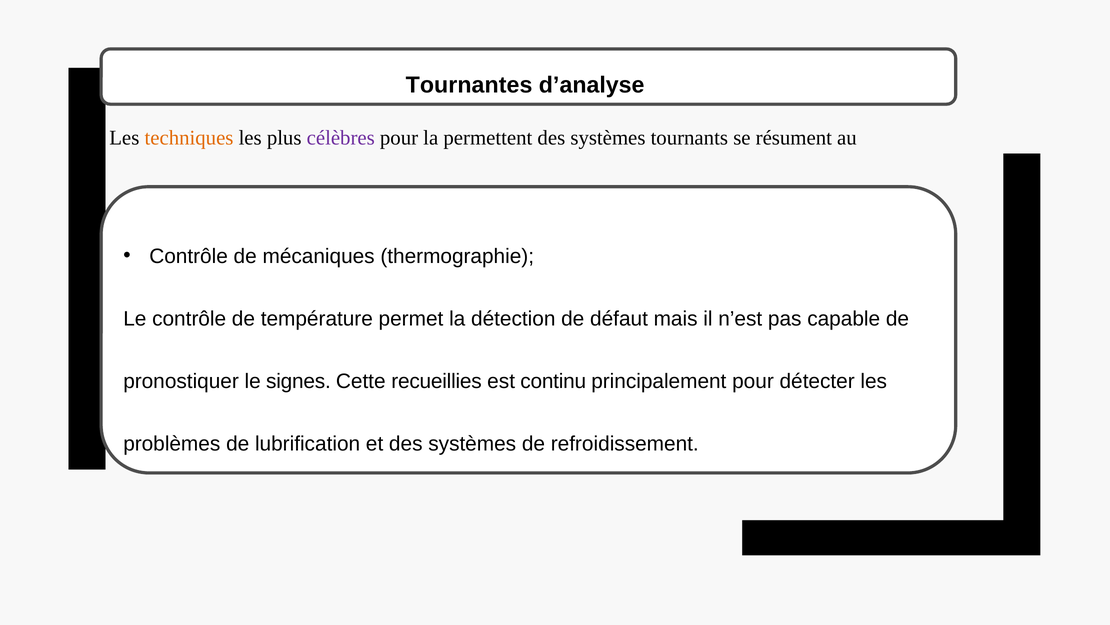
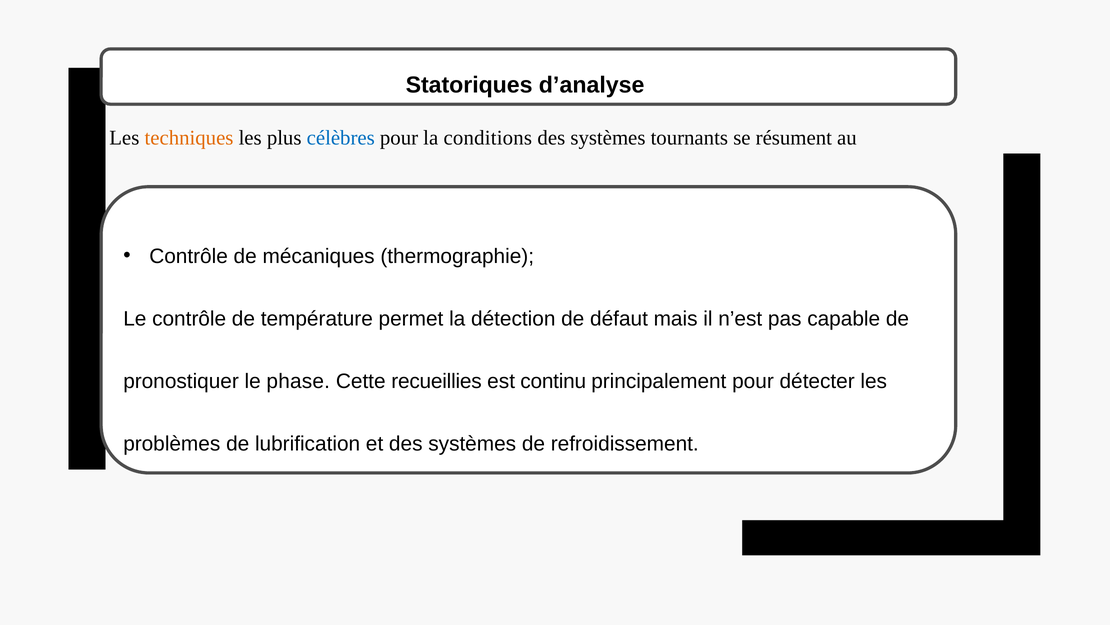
Tournantes: Tournantes -> Statoriques
célèbres colour: purple -> blue
permettent: permettent -> conditions
signes: signes -> phase
